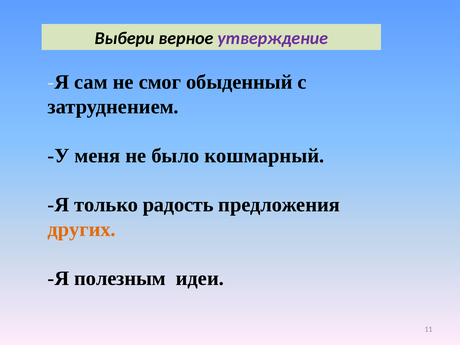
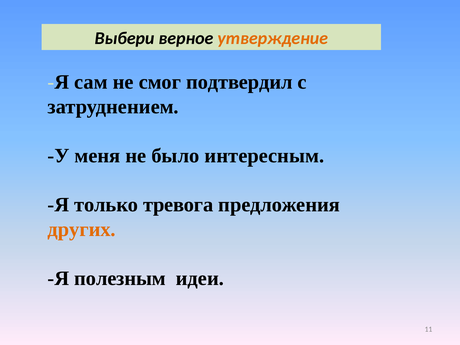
утверждение colour: purple -> orange
обыденный: обыденный -> подтвердил
кошмарный: кошмарный -> интересным
радость: радость -> тревога
